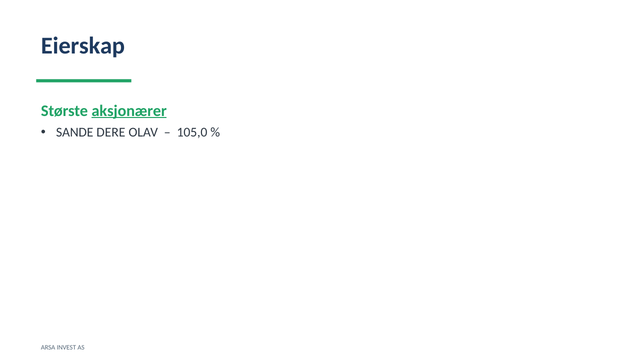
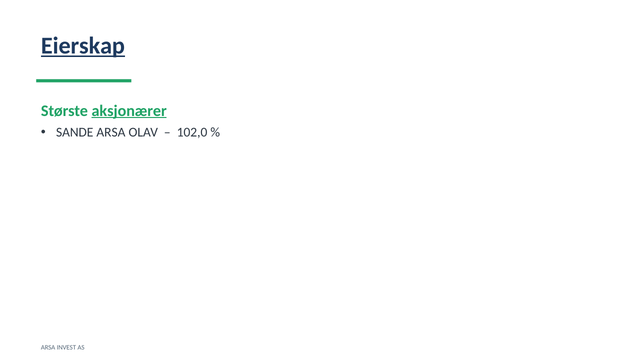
Eierskap underline: none -> present
SANDE DERE: DERE -> ARSA
105,0: 105,0 -> 102,0
